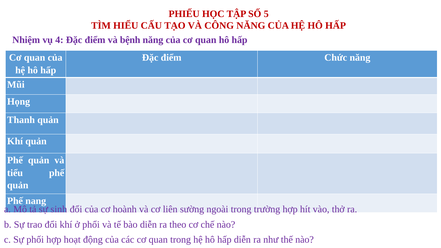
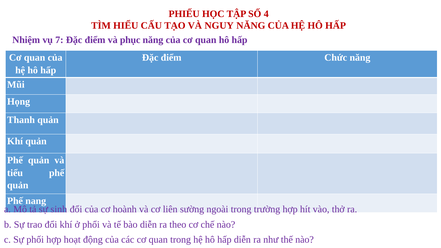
5: 5 -> 4
CÔNG: CÔNG -> NGUY
4: 4 -> 7
bệnh: bệnh -> phục
